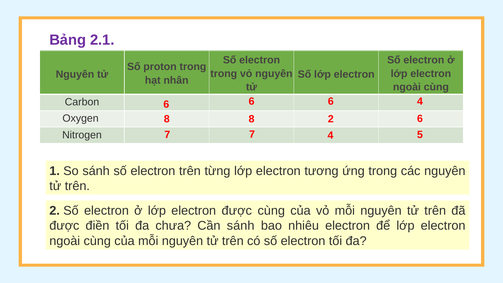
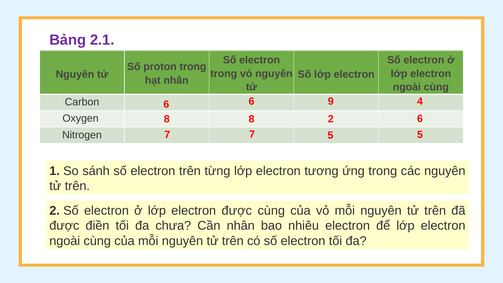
6 at (331, 101): 6 -> 9
4 at (330, 135): 4 -> 5
Cần sánh: sánh -> nhân
